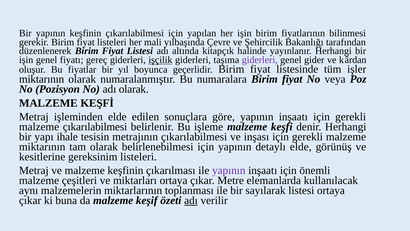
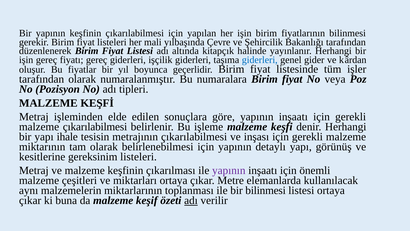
işin genel: genel -> gereç
işçilik underline: present -> none
giderleri at (260, 60) colour: purple -> blue
miktarının at (42, 79): miktarının -> tarafından
adı olarak: olarak -> tipleri
detaylı elde: elde -> yapı
bir sayılarak: sayılarak -> bilinmesi
